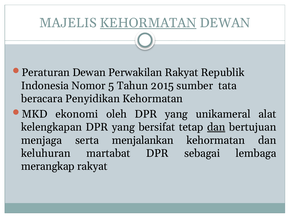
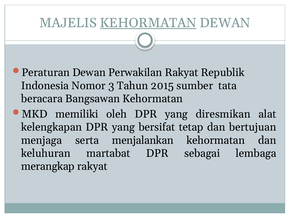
5: 5 -> 3
Penyidikan: Penyidikan -> Bangsawan
ekonomi: ekonomi -> memiliki
unikameral: unikameral -> diresmikan
dan at (216, 127) underline: present -> none
